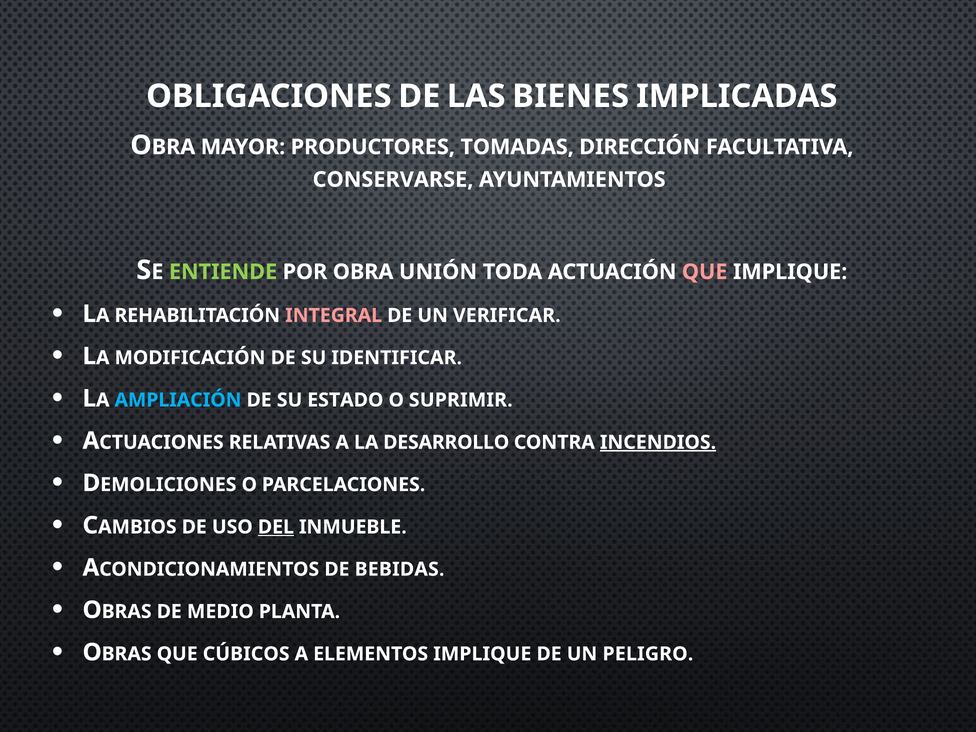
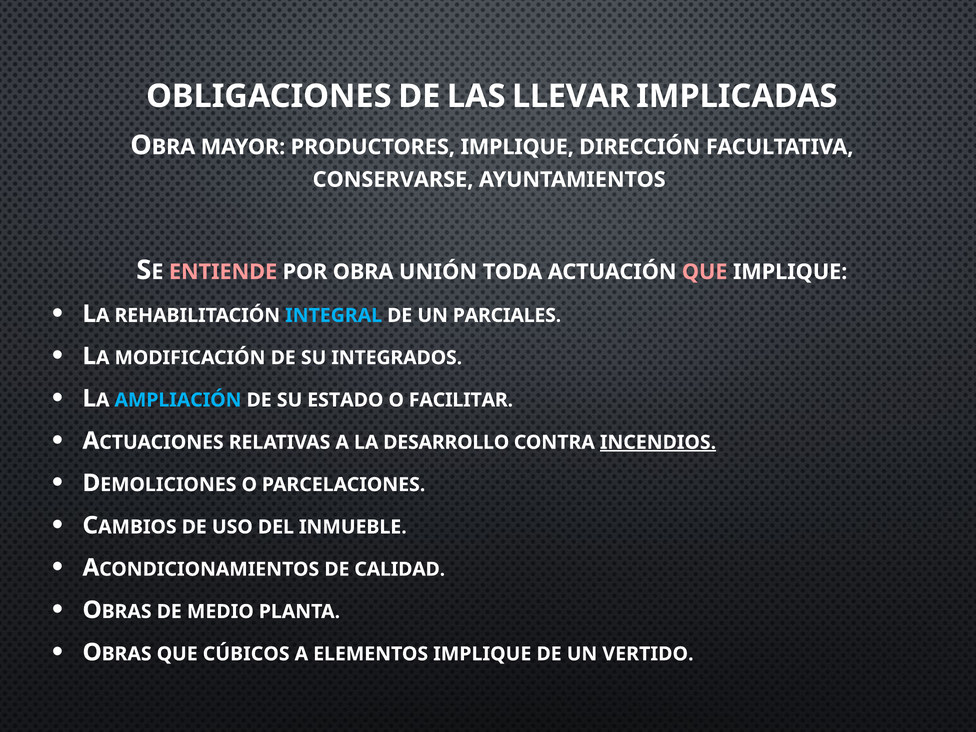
BIENES: BIENES -> LLEVAR
PRODUCTORES TOMADAS: TOMADAS -> IMPLIQUE
ENTIENDE colour: light green -> pink
INTEGRAL colour: pink -> light blue
VERIFICAR: VERIFICAR -> PARCIALES
IDENTIFICAR: IDENTIFICAR -> INTEGRADOS
SUPRIMIR: SUPRIMIR -> FACILITAR
DEL underline: present -> none
BEBIDAS: BEBIDAS -> CALIDAD
PELIGRO: PELIGRO -> VERTIDO
